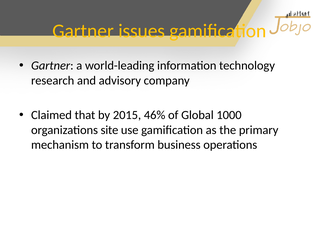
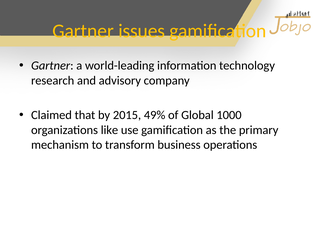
46%: 46% -> 49%
site: site -> like
